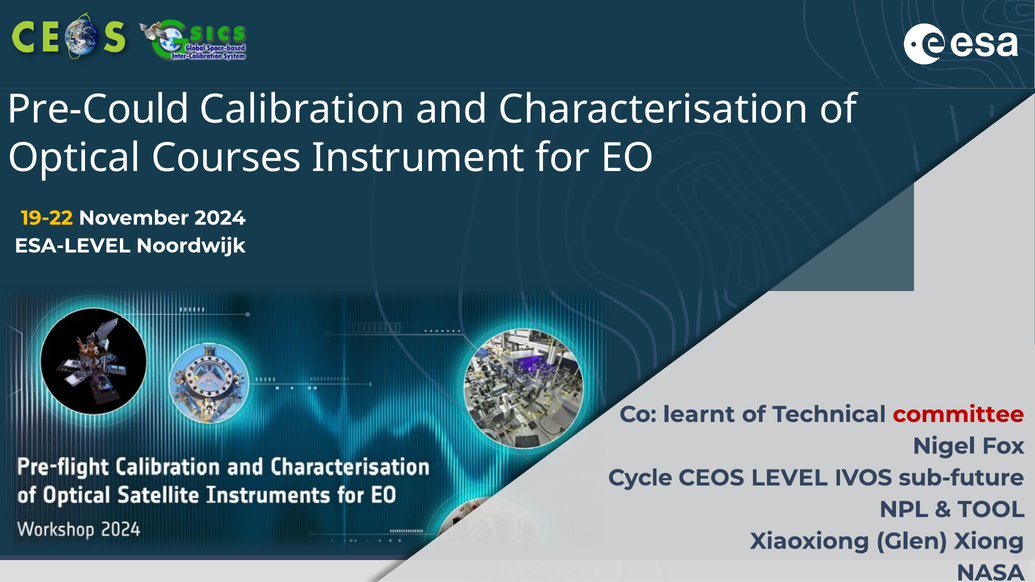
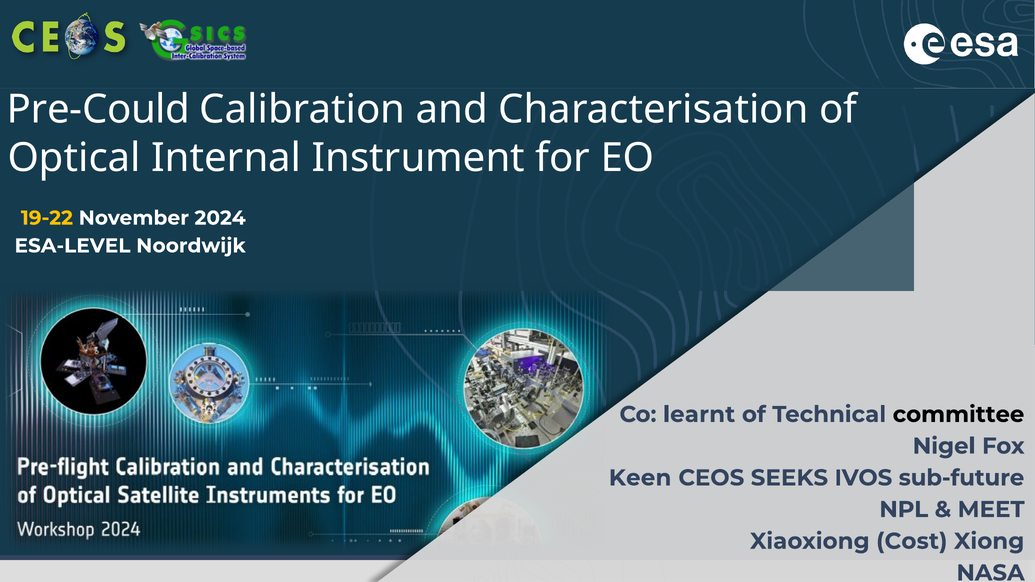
Courses: Courses -> Internal
committee colour: red -> black
Cycle: Cycle -> Keen
LEVEL: LEVEL -> SEEKS
TOOL: TOOL -> MEET
Glen: Glen -> Cost
